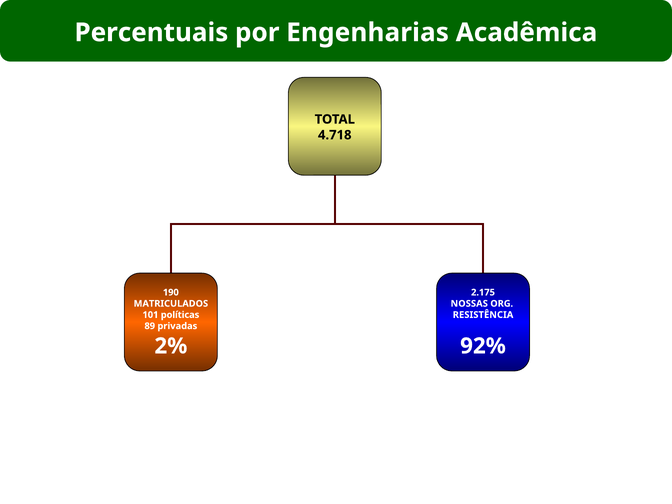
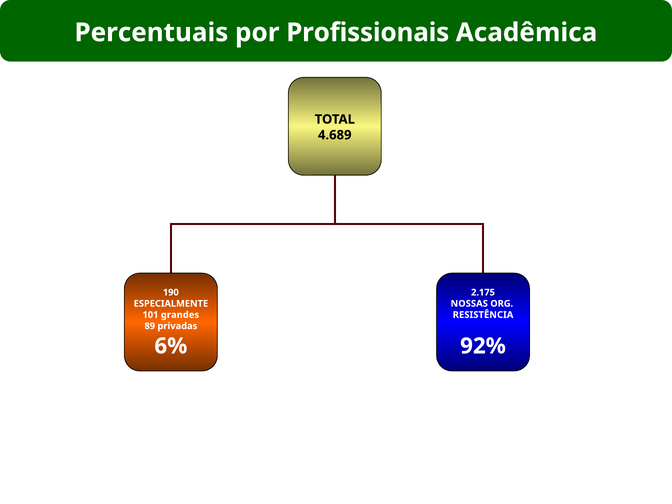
Engenharias: Engenharias -> Profissionais
4.718: 4.718 -> 4.689
MATRICULADOS: MATRICULADOS -> ESPECIALMENTE
políticas: políticas -> grandes
2%: 2% -> 6%
